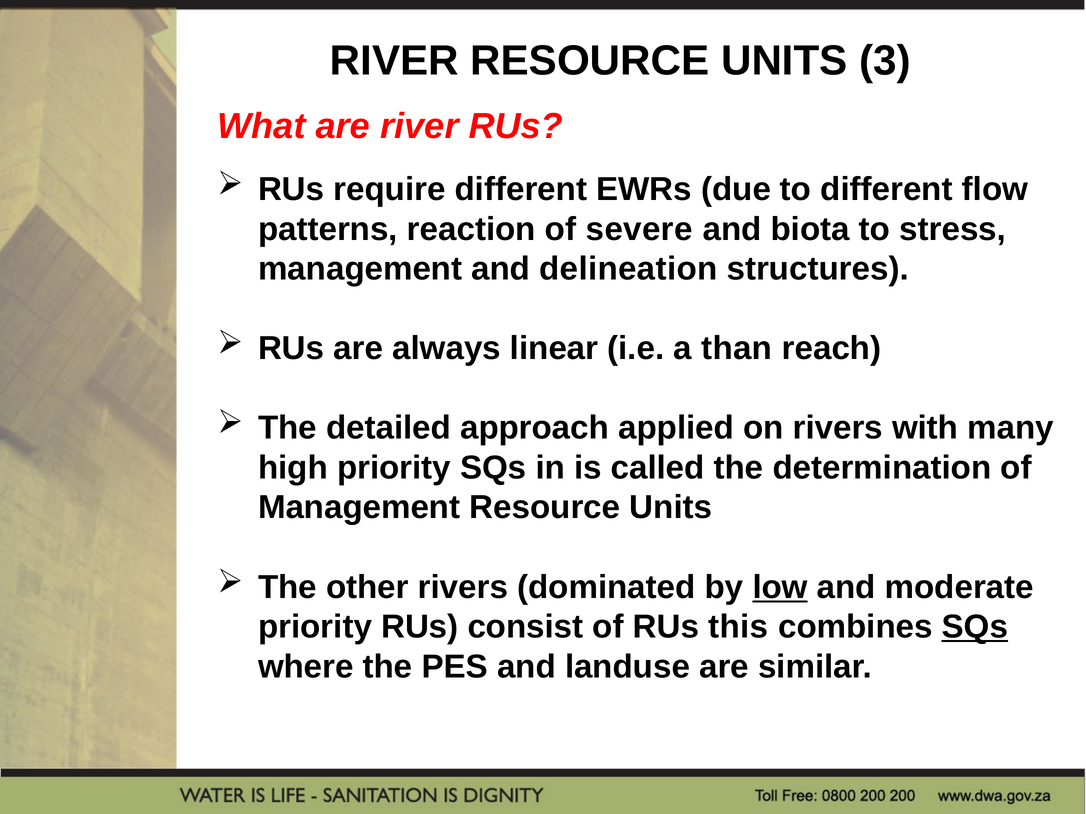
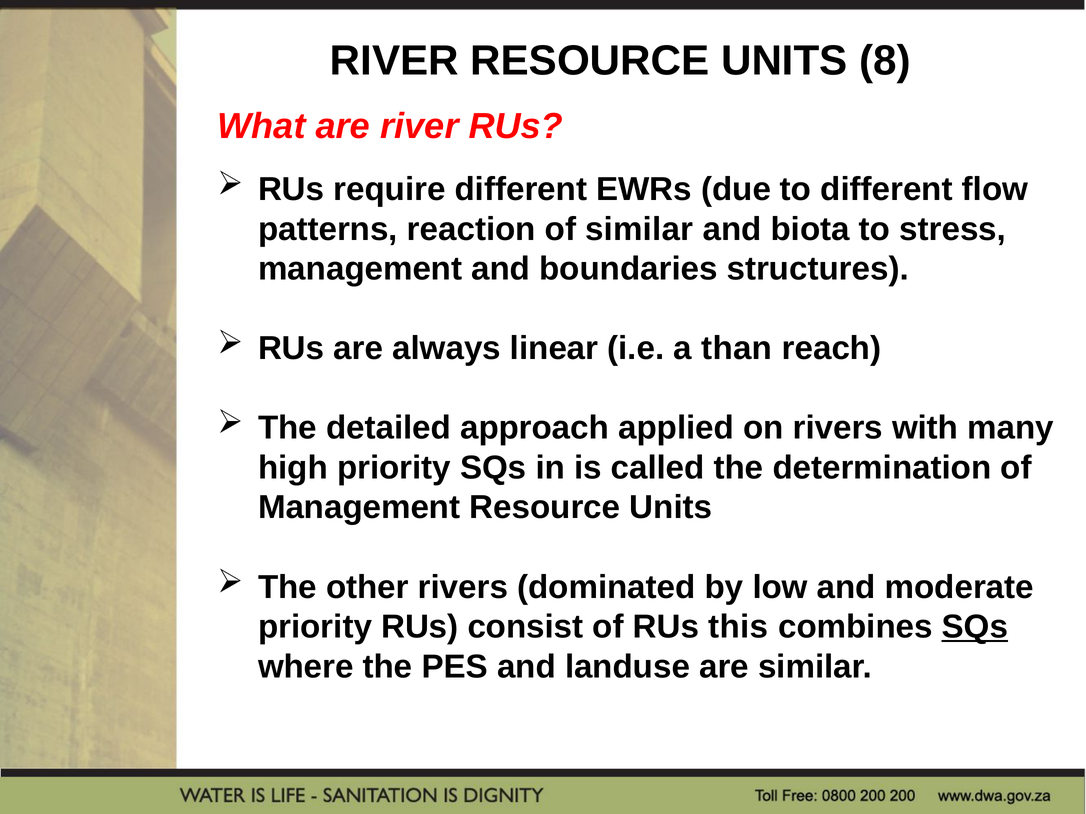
3: 3 -> 8
of severe: severe -> similar
delineation: delineation -> boundaries
low underline: present -> none
